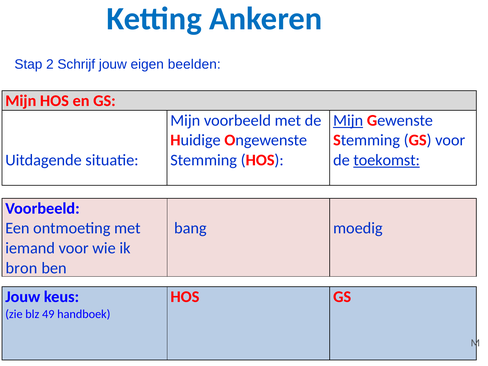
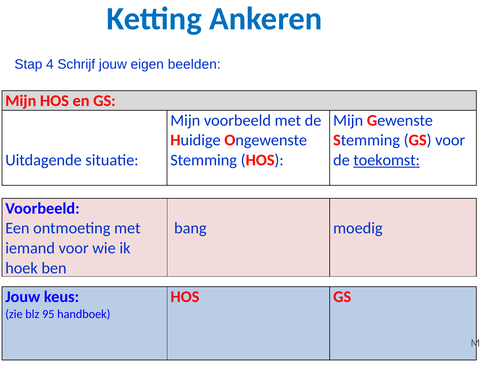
2: 2 -> 4
Mijn at (348, 120) underline: present -> none
bron: bron -> hoek
49: 49 -> 95
